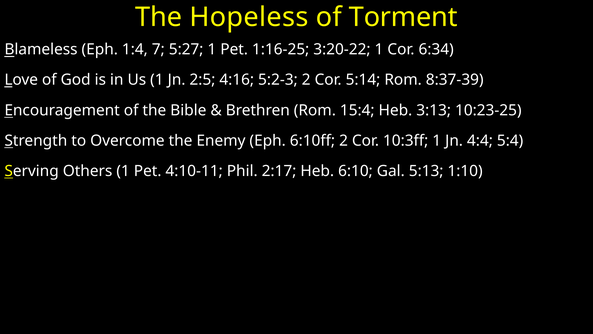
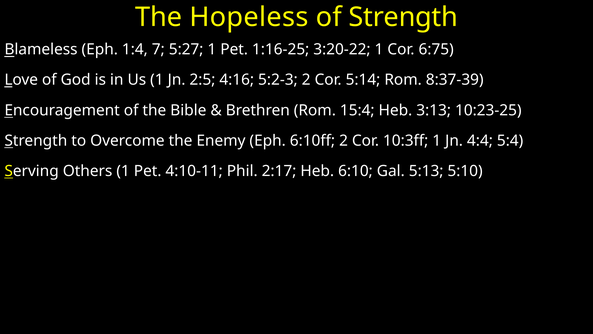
of Torment: Torment -> Strength
6:34: 6:34 -> 6:75
1:10: 1:10 -> 5:10
